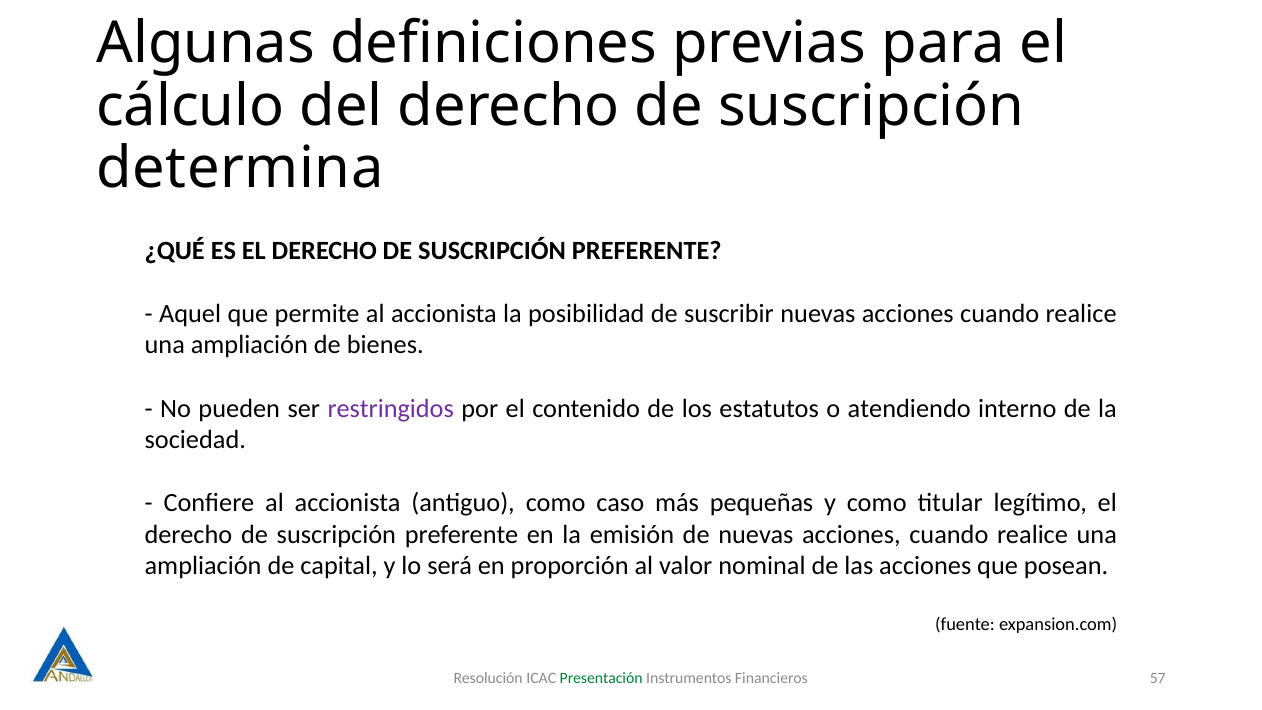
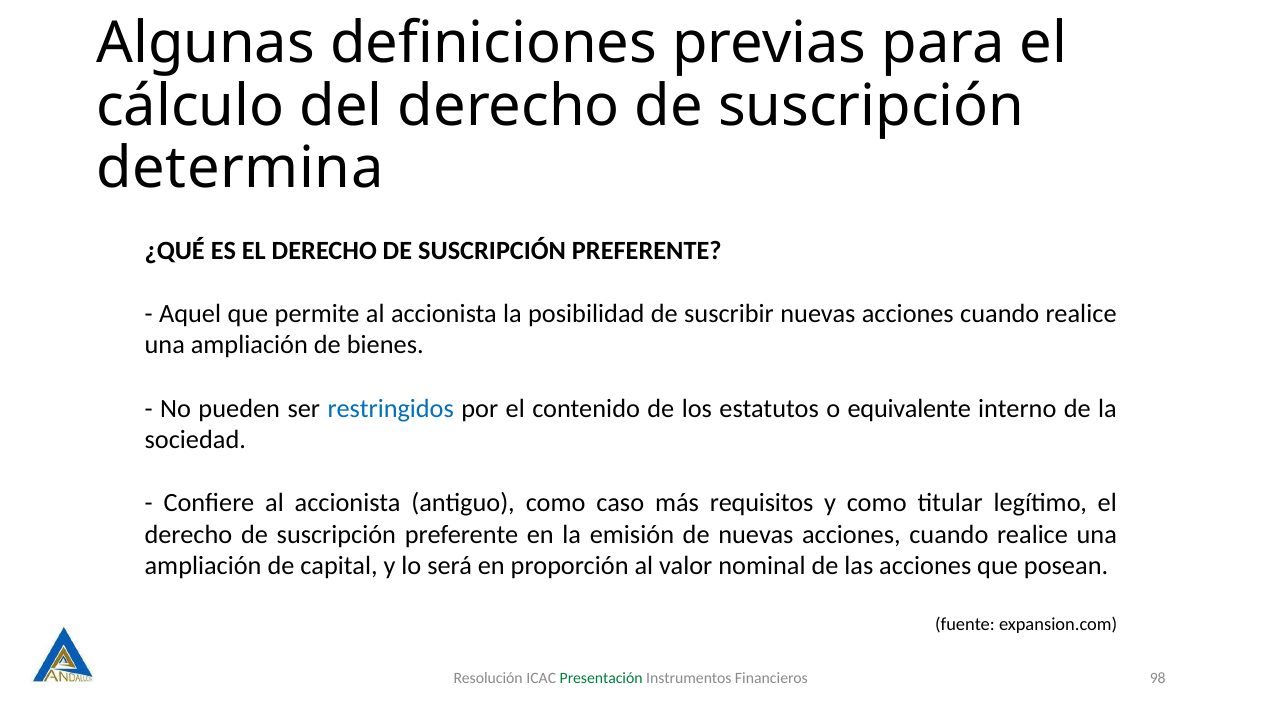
restringidos colour: purple -> blue
atendiendo: atendiendo -> equivalente
pequeñas: pequeñas -> requisitos
57: 57 -> 98
